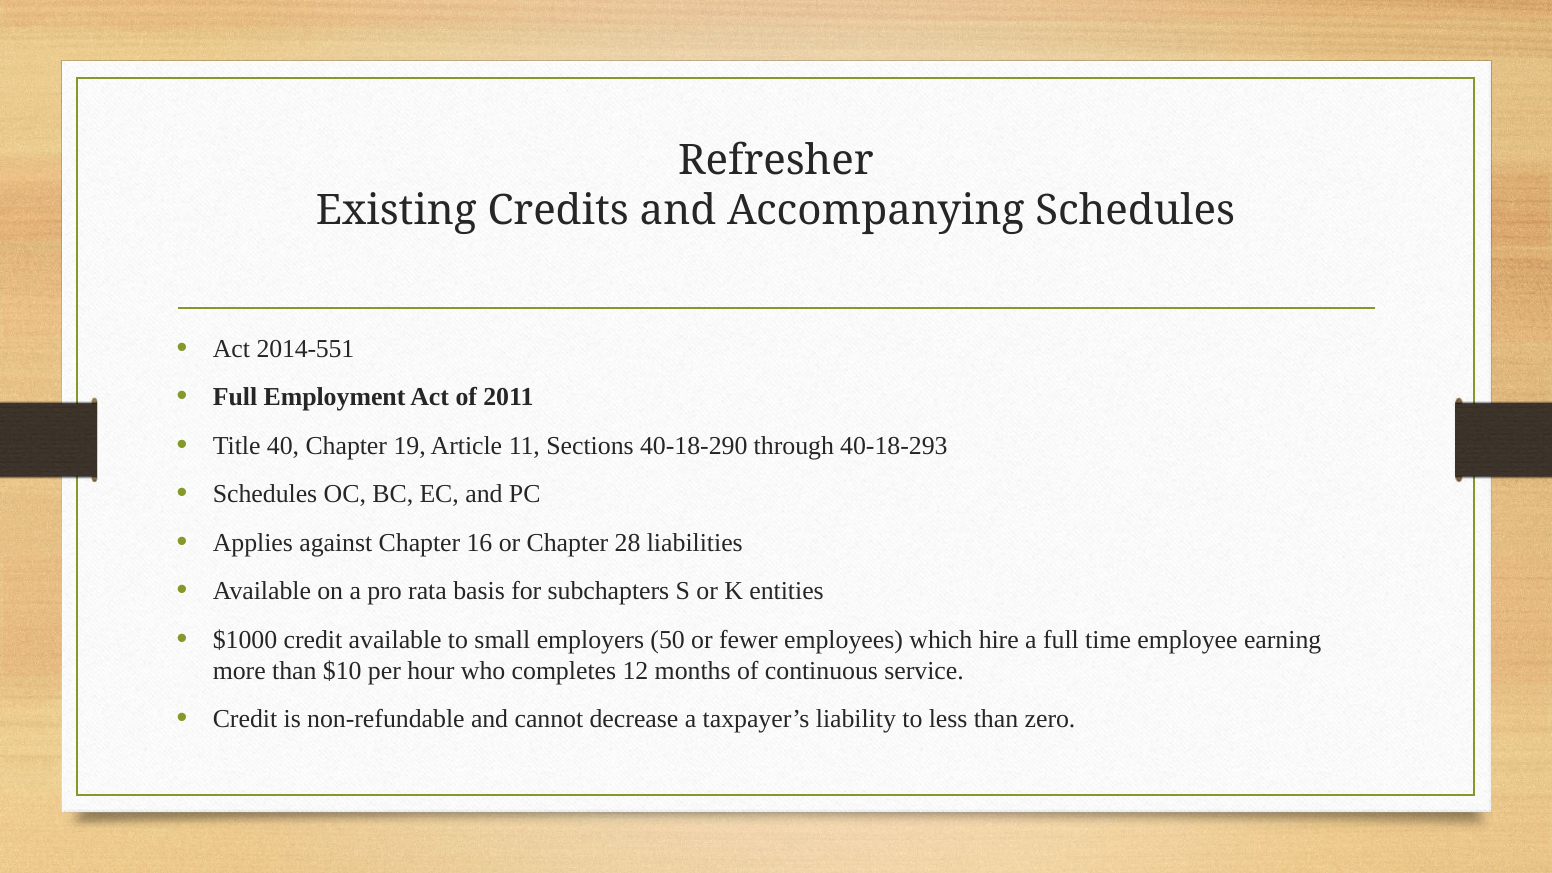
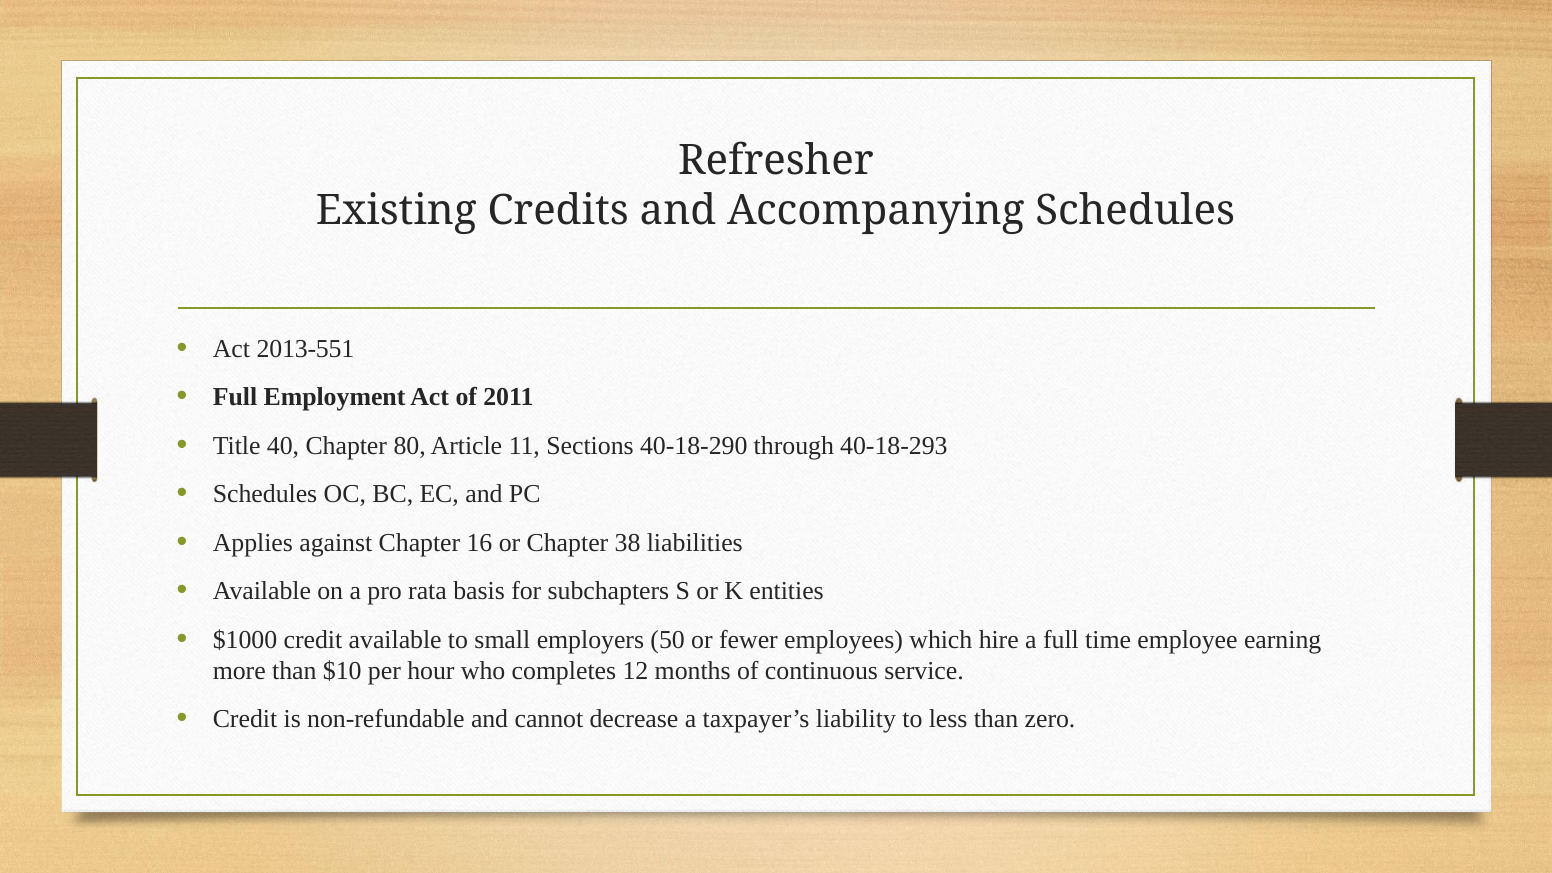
2014-551: 2014-551 -> 2013-551
19: 19 -> 80
28: 28 -> 38
